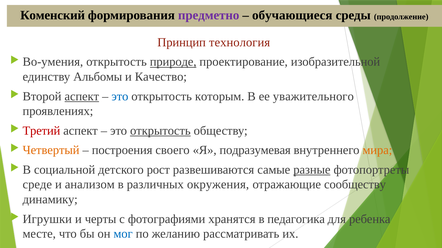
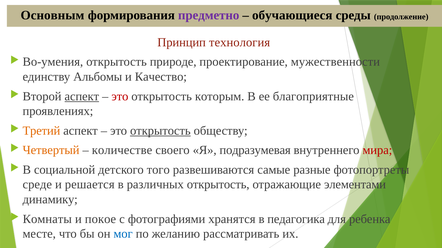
Коменский: Коменский -> Основным
природе underline: present -> none
изобразительной: изобразительной -> мужественности
это at (120, 97) colour: blue -> red
уважительного: уважительного -> благоприятные
Третий colour: red -> orange
построения: построения -> количестве
мира colour: orange -> red
рост: рост -> того
разные underline: present -> none
анализом: анализом -> решается
различных окружения: окружения -> открытость
сообществу: сообществу -> элементами
Игрушки: Игрушки -> Комнаты
черты: черты -> покое
